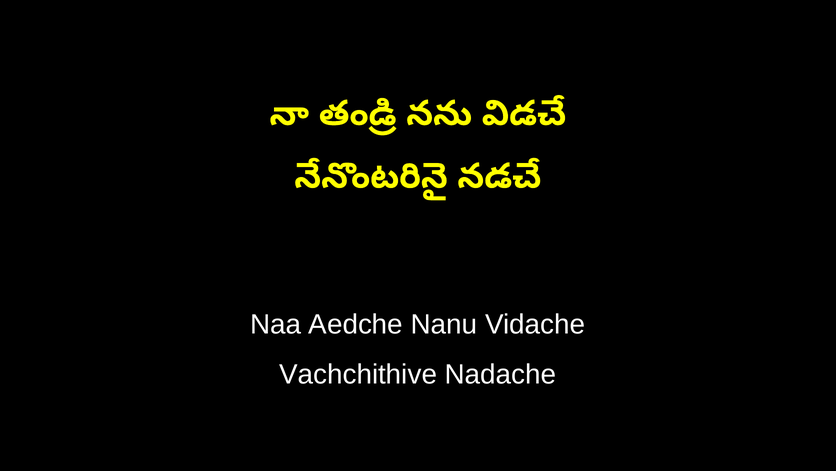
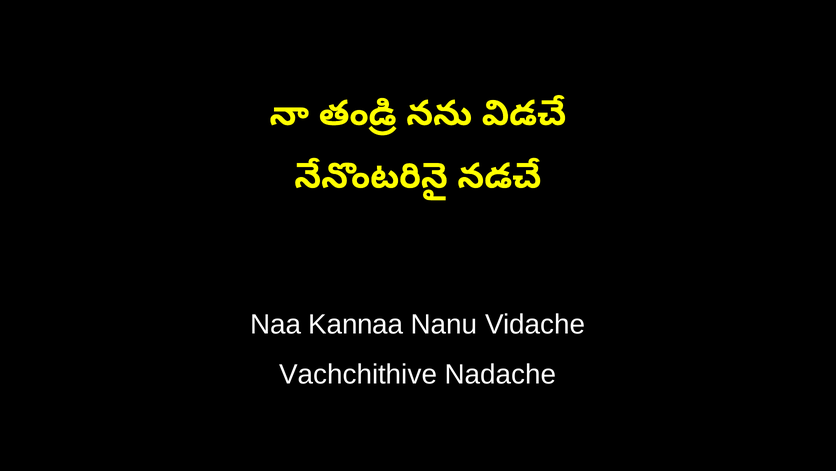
Aedche: Aedche -> Kannaa
